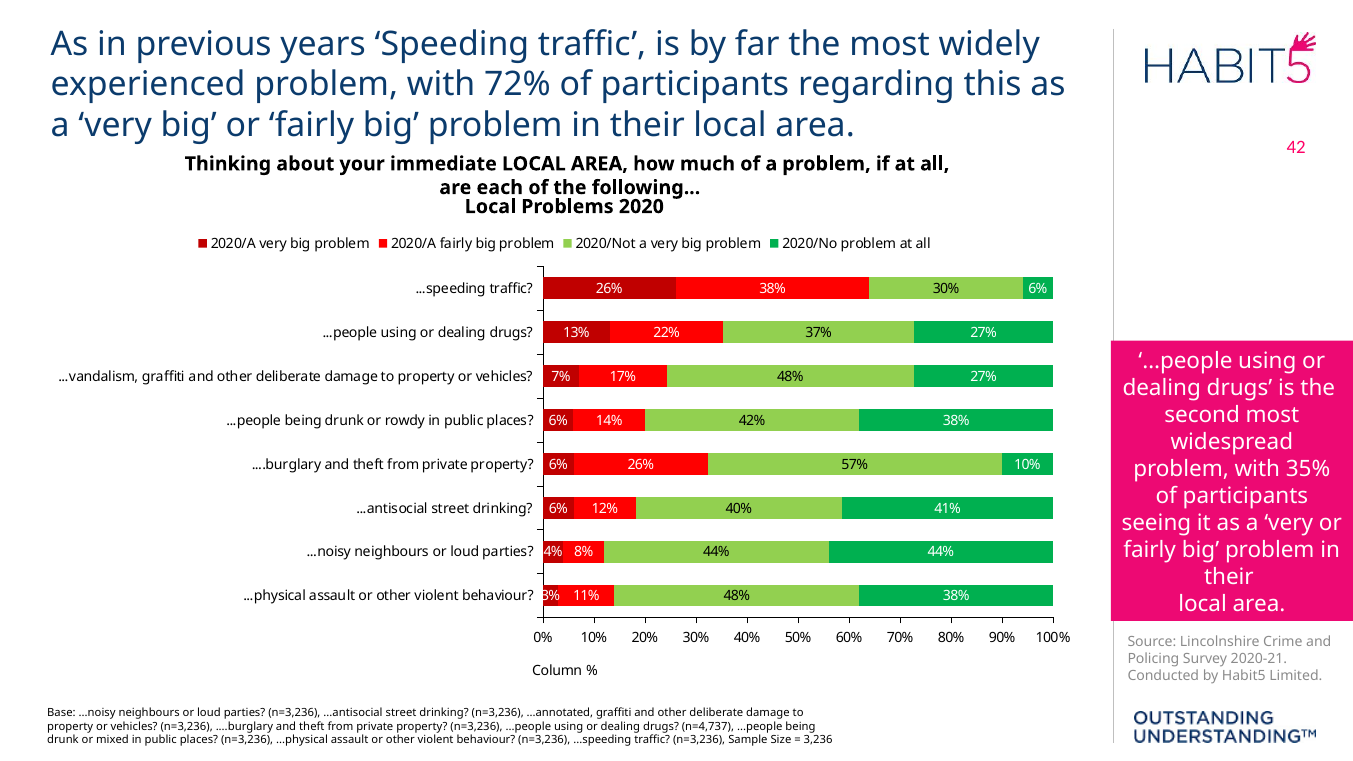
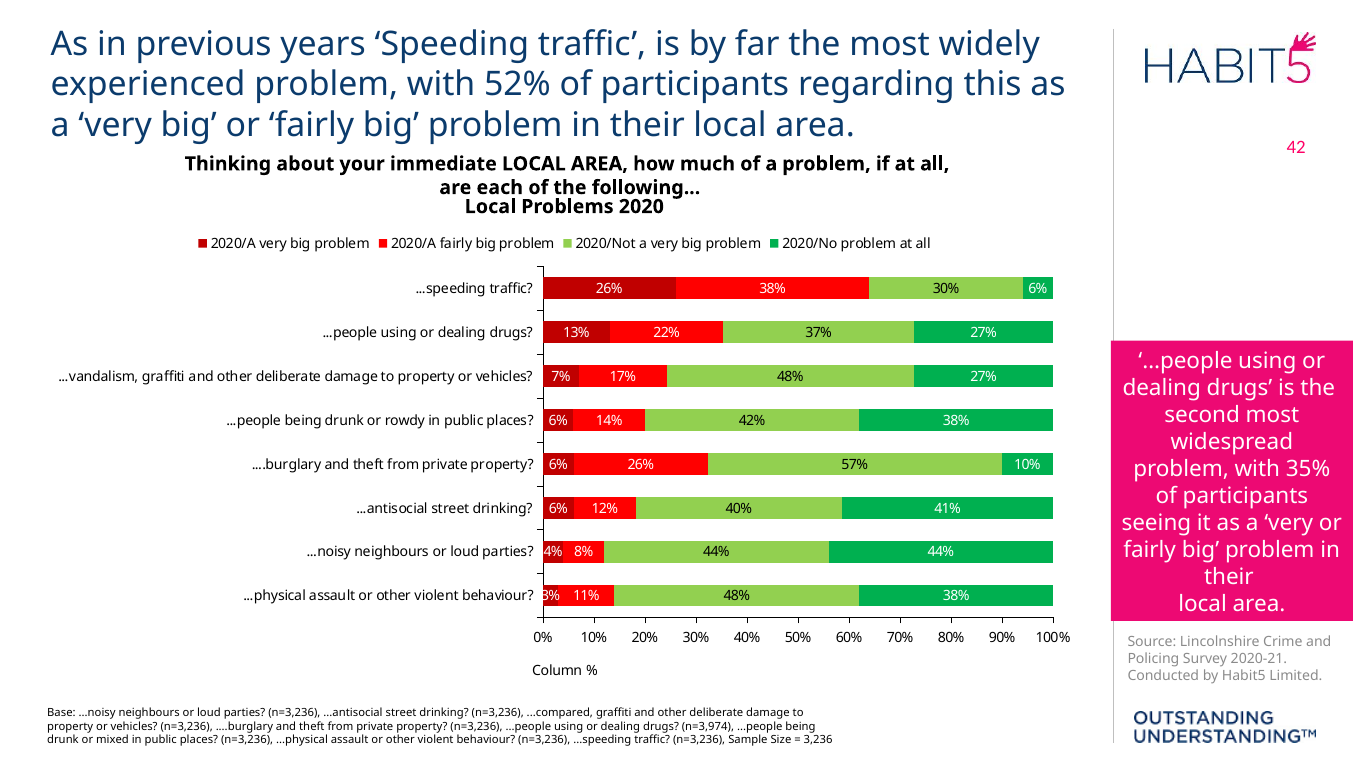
72%: 72% -> 52%
...annotated: ...annotated -> ...compared
n=4,737: n=4,737 -> n=3,974
